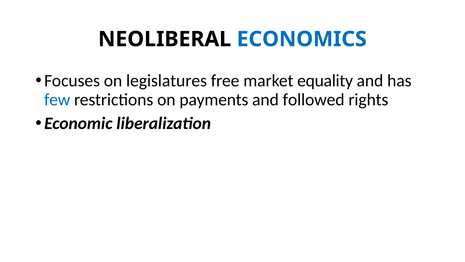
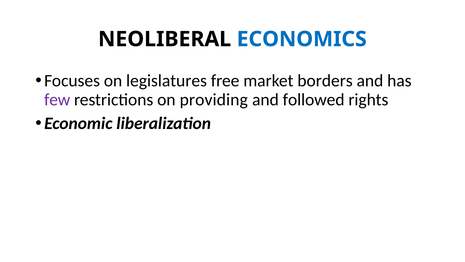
equality: equality -> borders
few colour: blue -> purple
payments: payments -> providing
